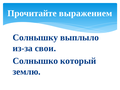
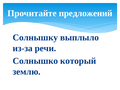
выражением: выражением -> предложений
свои: свои -> речи
